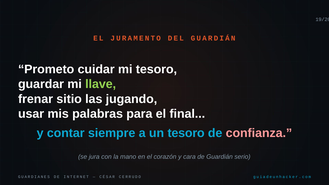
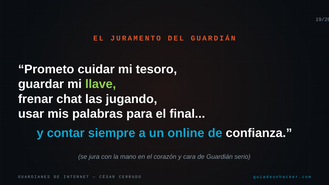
sitio: sitio -> chat
un tesoro: tesoro -> online
confianza colour: pink -> white
